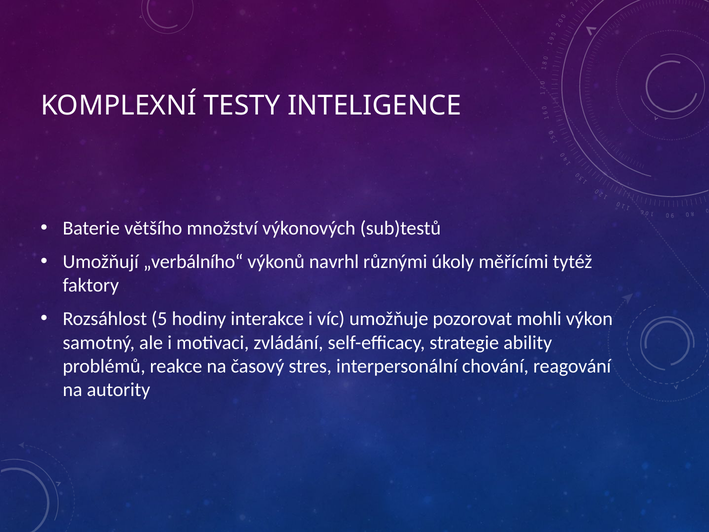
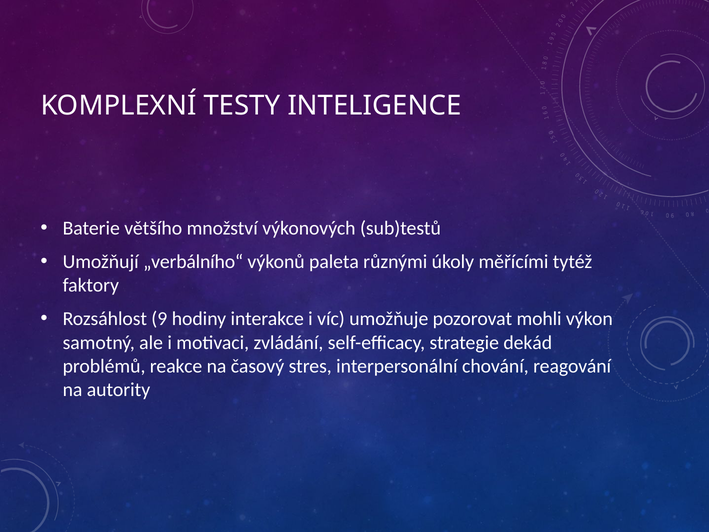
navrhl: navrhl -> paleta
5: 5 -> 9
ability: ability -> dekád
